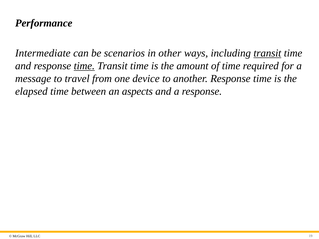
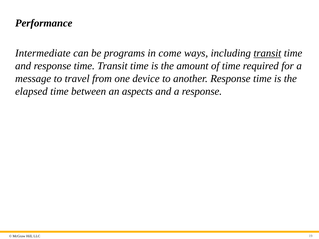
scenarios: scenarios -> programs
other: other -> come
time at (84, 66) underline: present -> none
